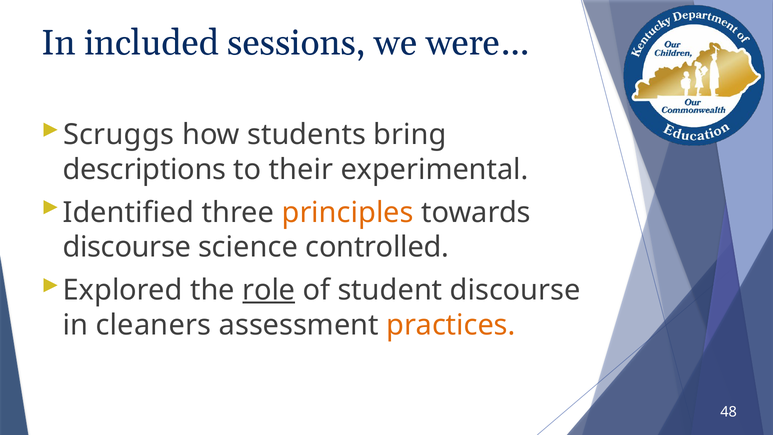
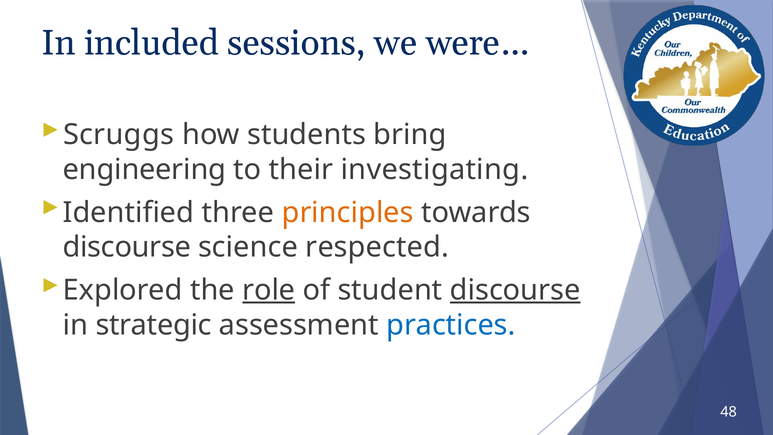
descriptions: descriptions -> engineering
experimental: experimental -> investigating
controlled: controlled -> respected
discourse at (515, 290) underline: none -> present
cleaners: cleaners -> strategic
practices colour: orange -> blue
